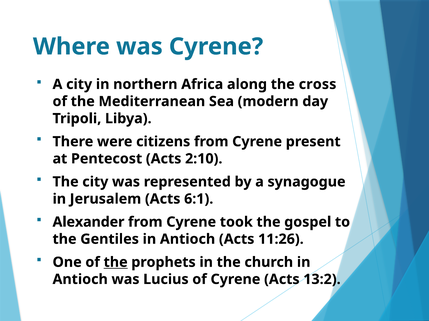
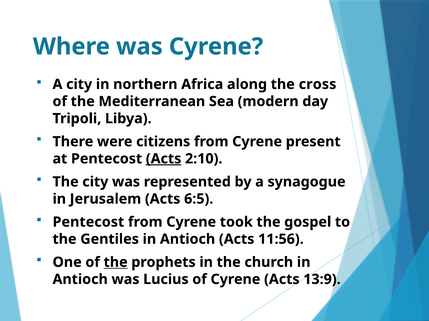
Acts at (164, 159) underline: none -> present
6:1: 6:1 -> 6:5
Alexander at (88, 222): Alexander -> Pentecost
11:26: 11:26 -> 11:56
13:2: 13:2 -> 13:9
